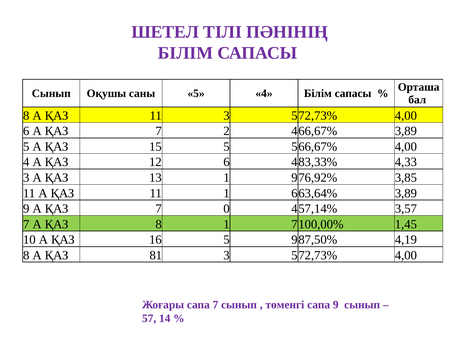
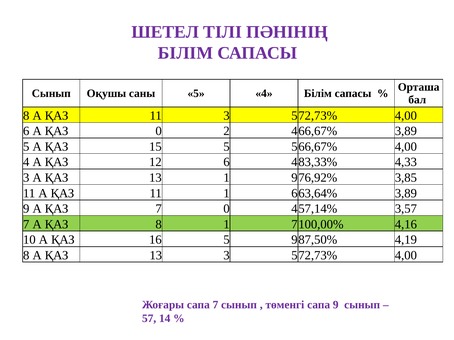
6 А ҚАЗ 7: 7 -> 0
1,45: 1,45 -> 4,16
8 А ҚАЗ 81: 81 -> 13
